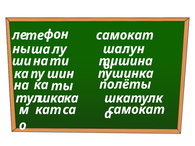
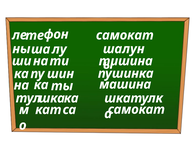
полёты: полёты -> машина
